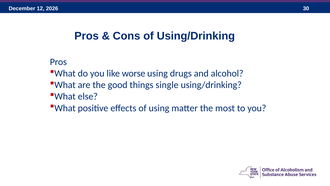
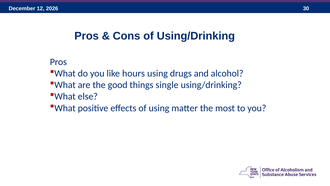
worse: worse -> hours
